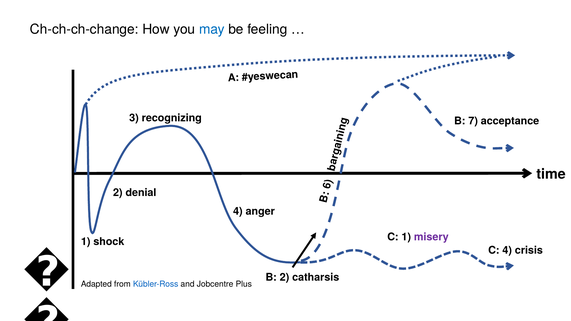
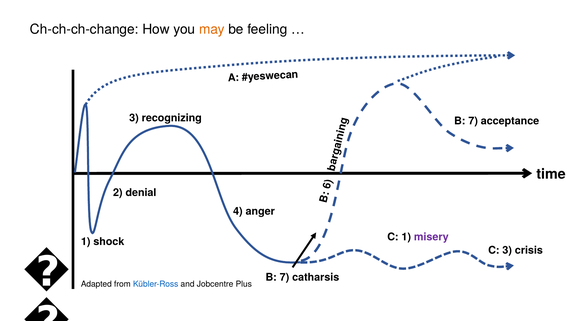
may colour: blue -> orange
C 4: 4 -> 3
2 at (284, 277): 2 -> 7
